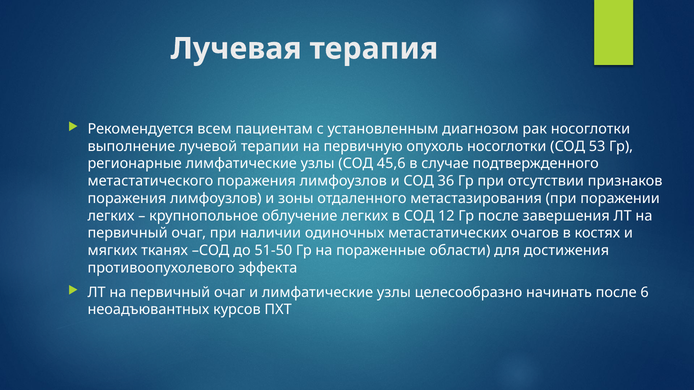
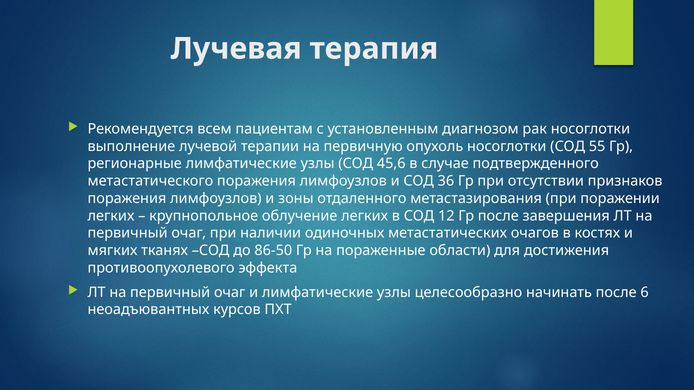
53: 53 -> 55
51-50: 51-50 -> 86-50
